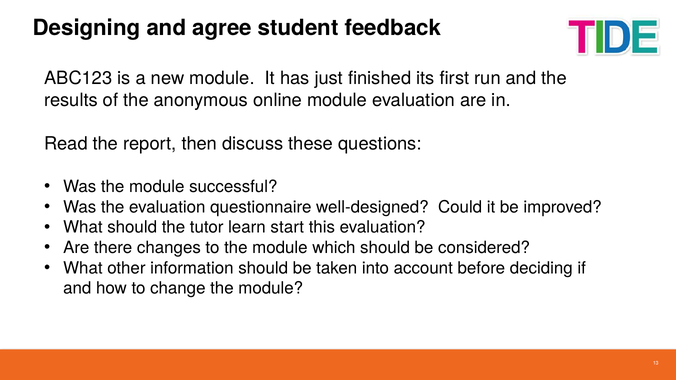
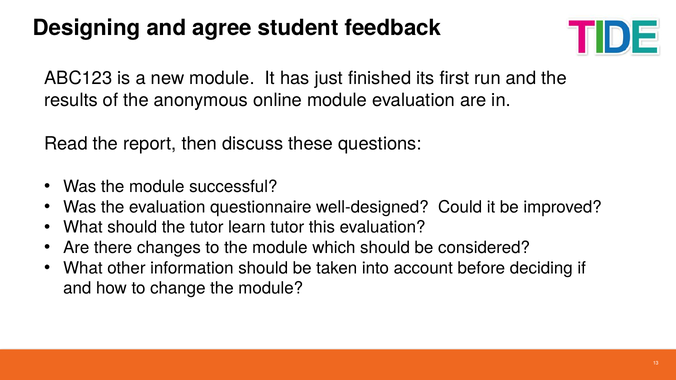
learn start: start -> tutor
